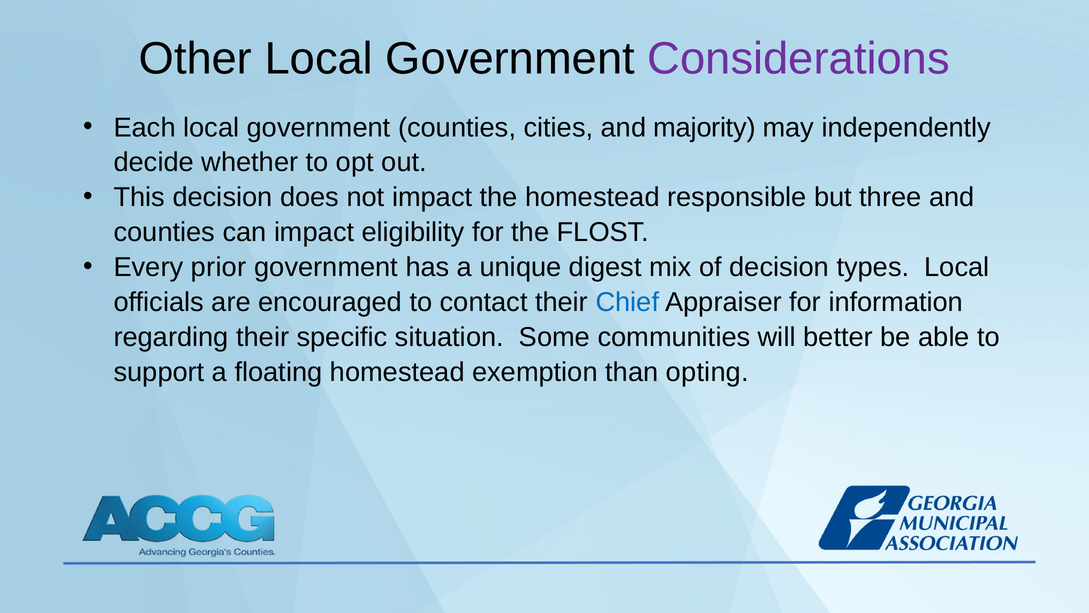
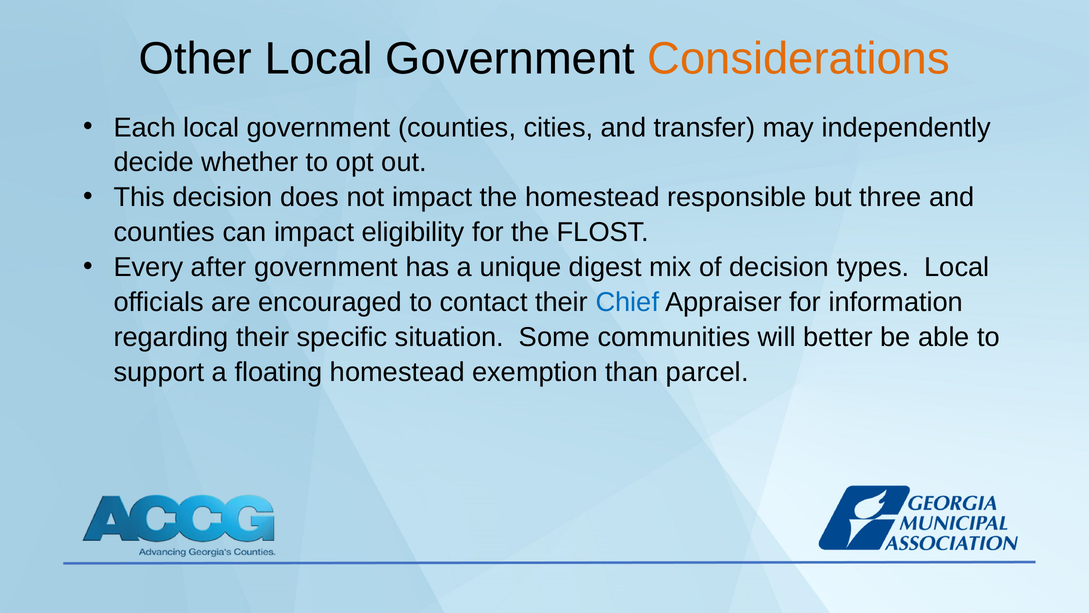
Considerations colour: purple -> orange
majority: majority -> transfer
prior: prior -> after
opting: opting -> parcel
